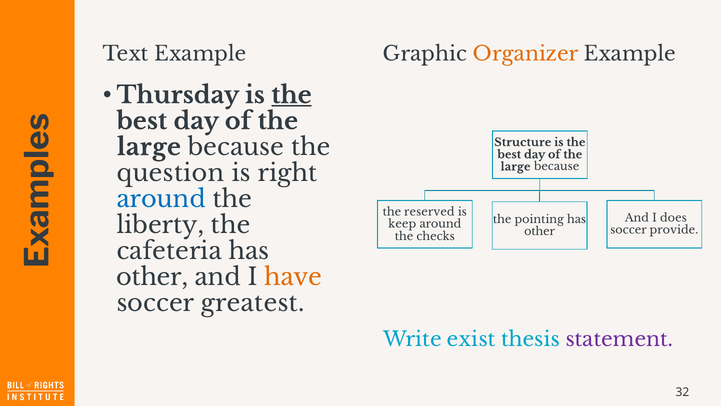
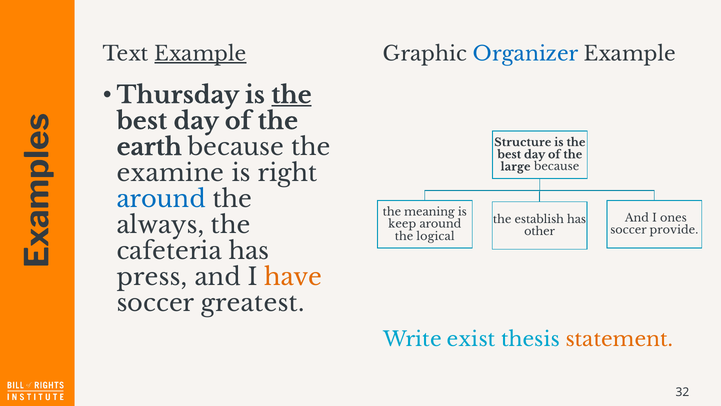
Example at (200, 54) underline: none -> present
Organizer colour: orange -> blue
large at (149, 147): large -> earth
question: question -> examine
reserved: reserved -> meaning
does: does -> ones
pointing: pointing -> establish
liberty: liberty -> always
checks: checks -> logical
other at (152, 277): other -> press
statement colour: purple -> orange
